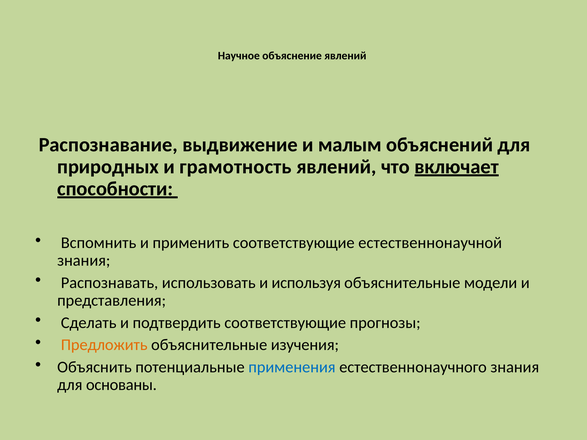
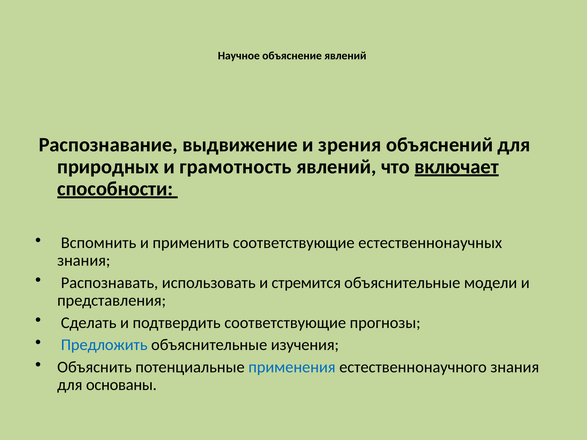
малым: малым -> зрения
естественнонаучной: естественнонаучной -> естественнонаучных
используя: используя -> стремится
Предложить colour: orange -> blue
